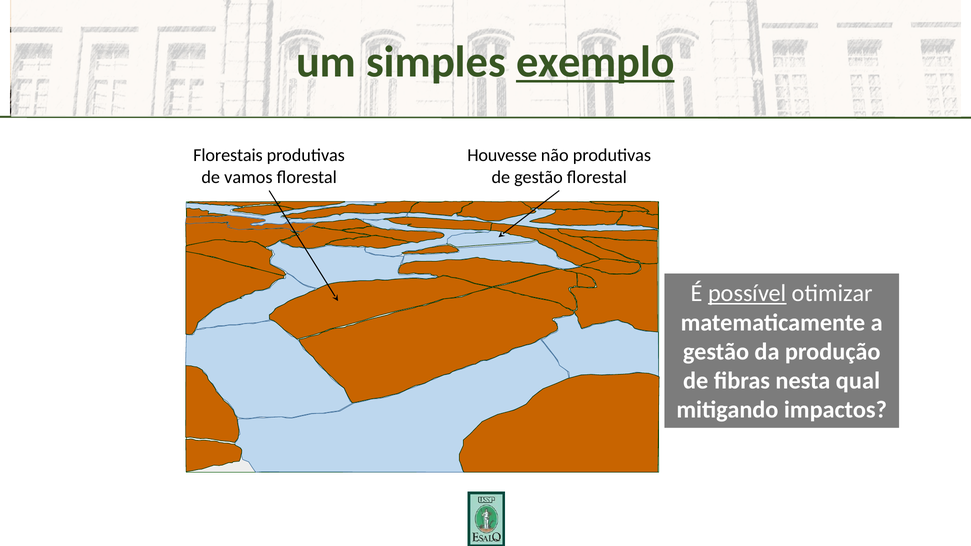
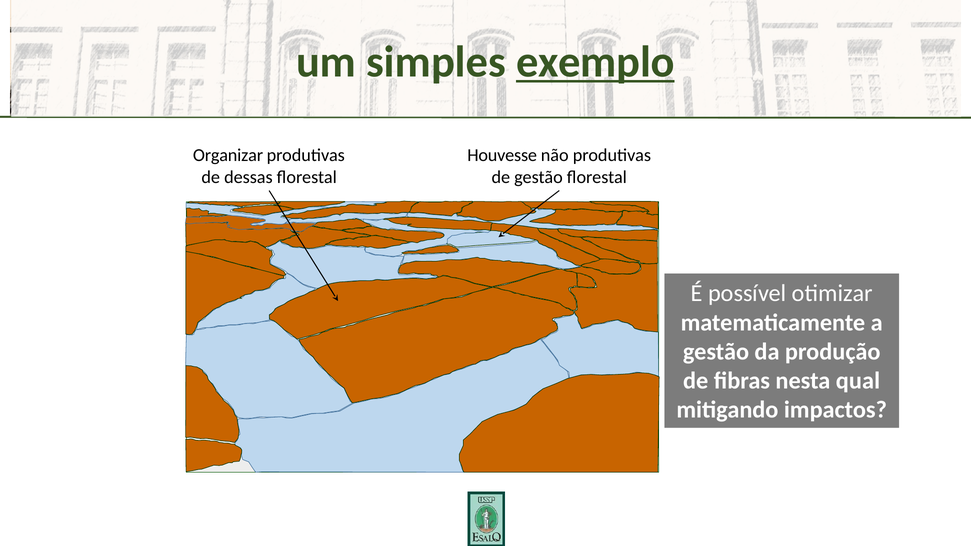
Florestais: Florestais -> Organizar
vamos: vamos -> dessas
possível underline: present -> none
